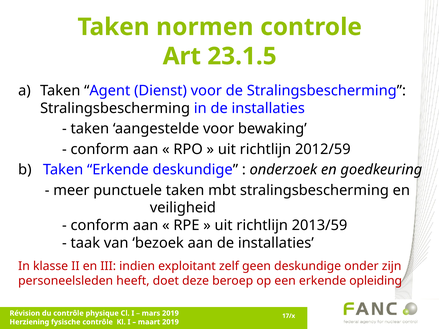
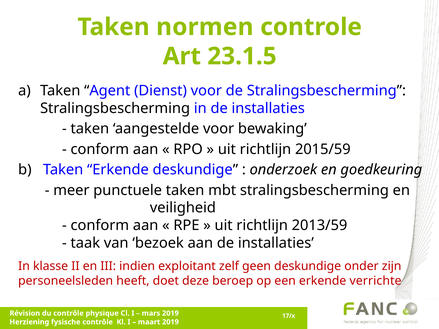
2012/59: 2012/59 -> 2015/59
opleiding: opleiding -> verrichte
